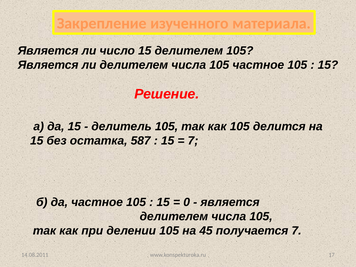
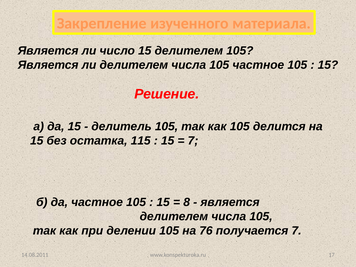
587: 587 -> 115
0: 0 -> 8
45: 45 -> 76
